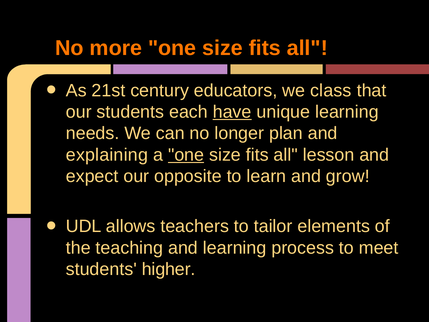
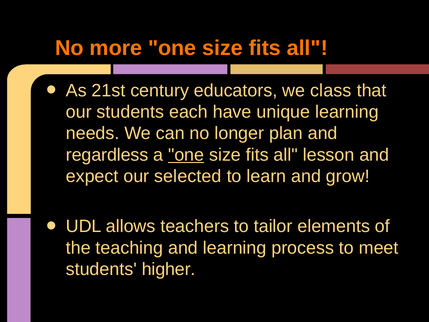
have underline: present -> none
explaining: explaining -> regardless
opposite: opposite -> selected
